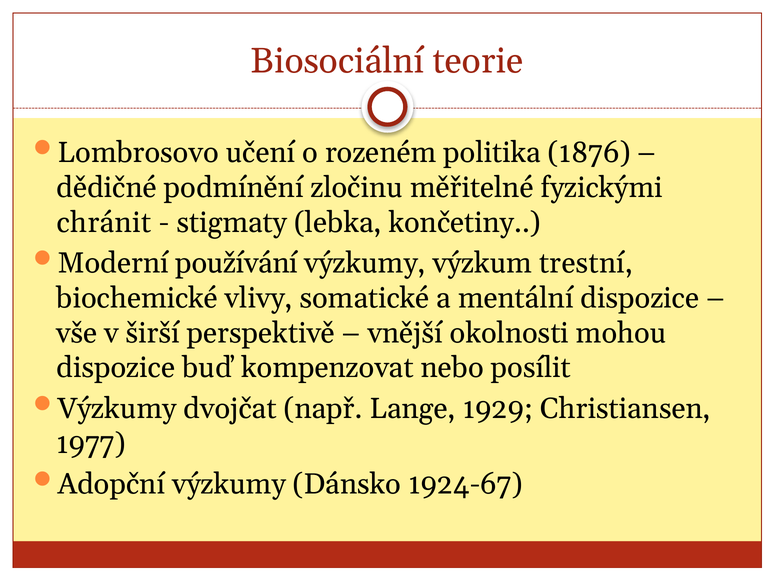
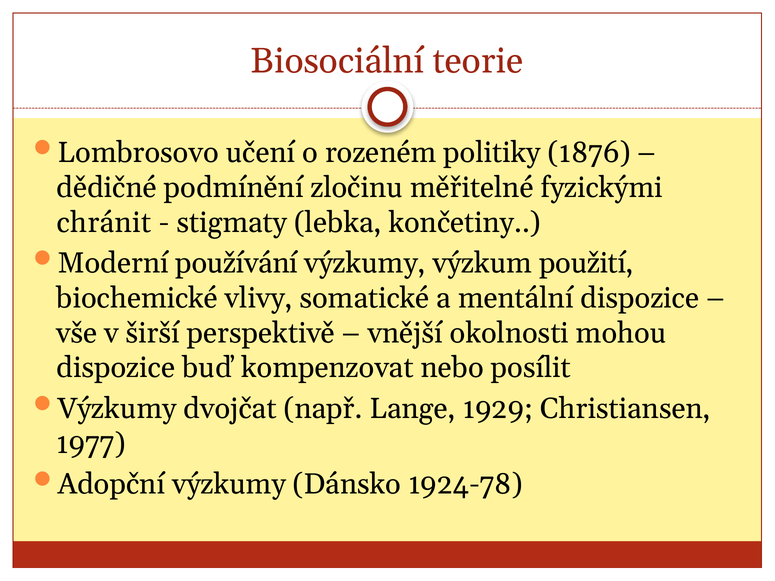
politika: politika -> politiky
trestní: trestní -> použití
1924-67: 1924-67 -> 1924-78
